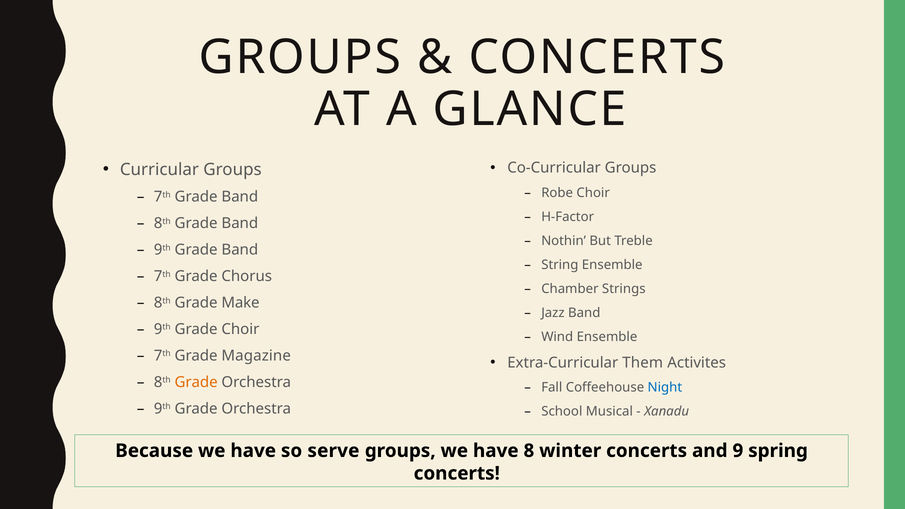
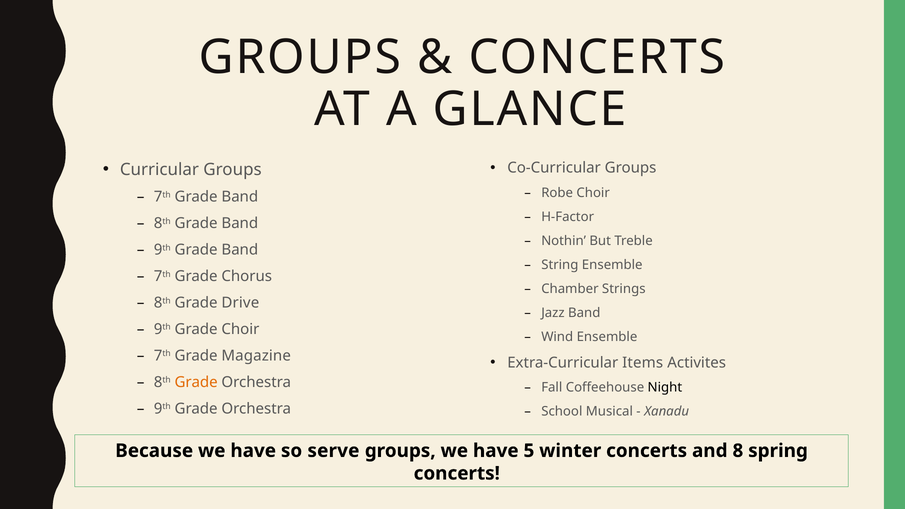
Make: Make -> Drive
Them: Them -> Items
Night colour: blue -> black
8: 8 -> 5
9: 9 -> 8
